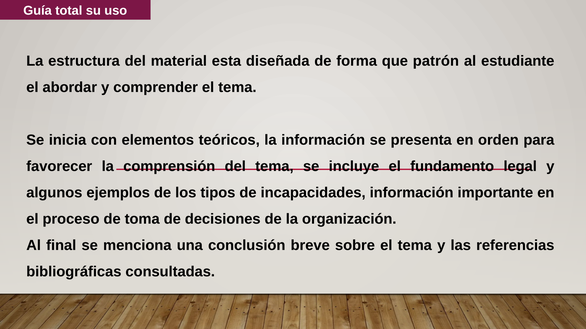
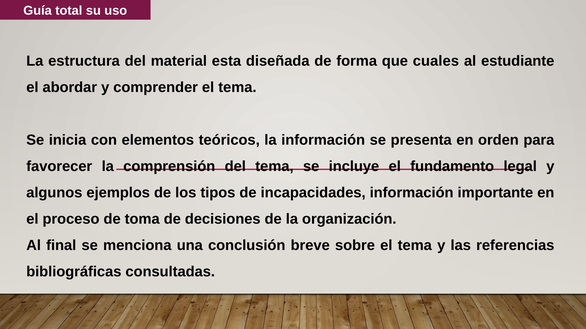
patrón: patrón -> cuales
